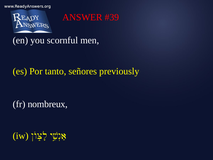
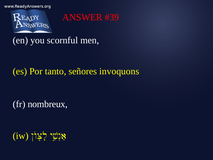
previously: previously -> invoquons
